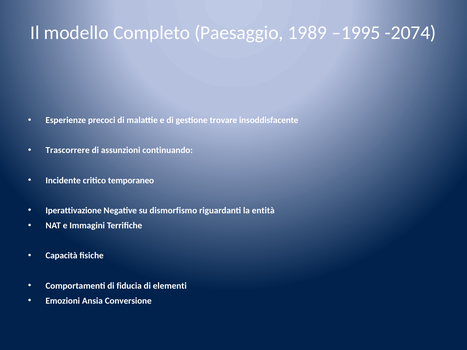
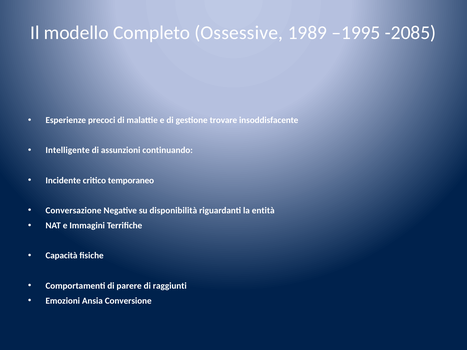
Paesaggio: Paesaggio -> Ossessive
-2074: -2074 -> -2085
Trascorrere: Trascorrere -> Intelligente
Iperattivazione: Iperattivazione -> Conversazione
dismorfismo: dismorfismo -> disponibilità
fiducia: fiducia -> parere
elementi: elementi -> raggiunti
